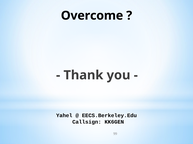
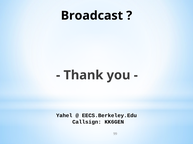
Overcome: Overcome -> Broadcast
